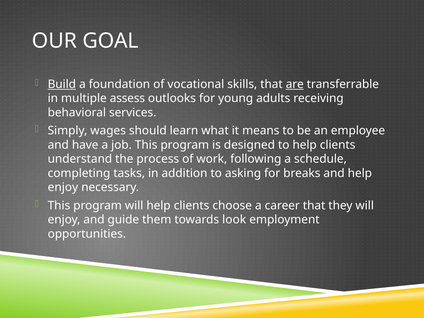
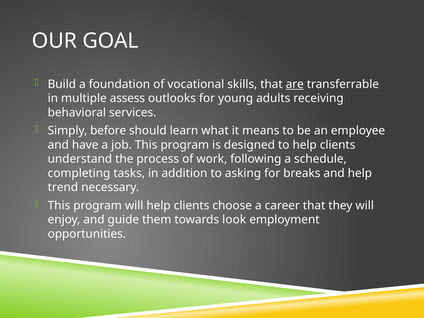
Build underline: present -> none
wages: wages -> before
enjoy at (63, 187): enjoy -> trend
